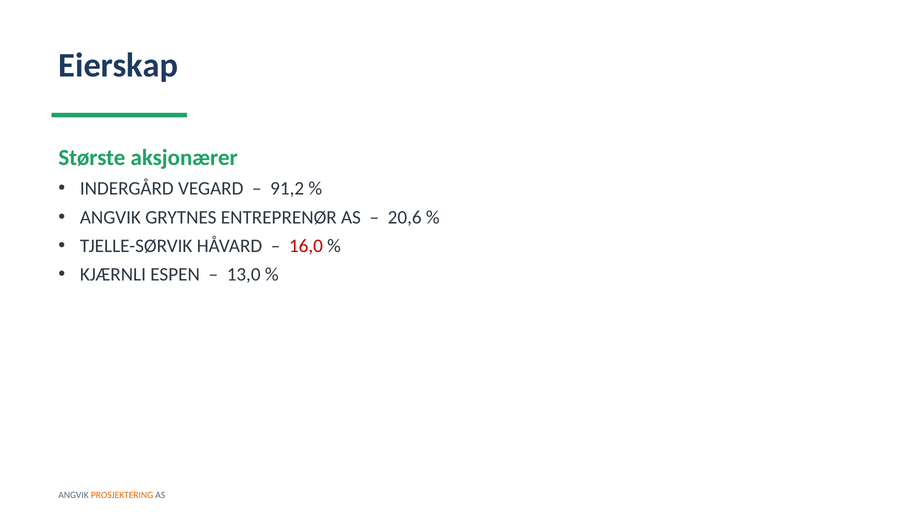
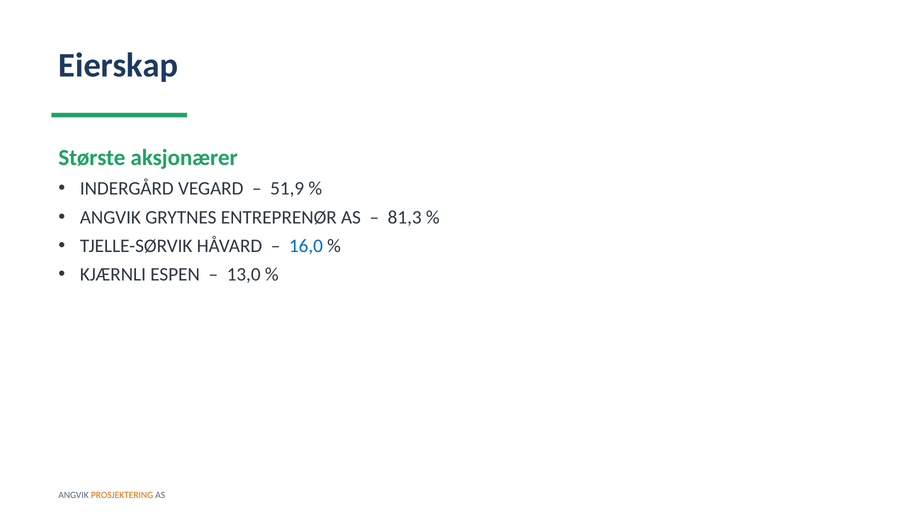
91,2: 91,2 -> 51,9
20,6: 20,6 -> 81,3
16,0 colour: red -> blue
